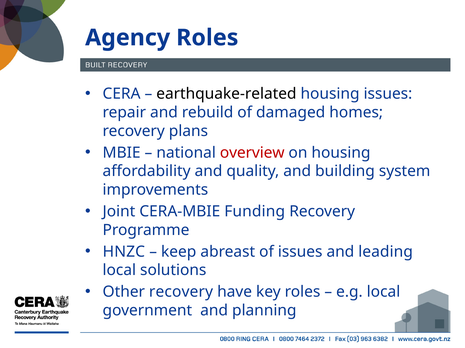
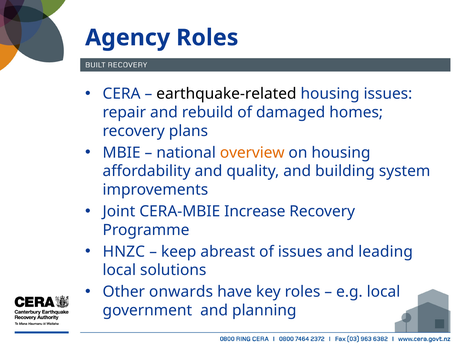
overview colour: red -> orange
Funding: Funding -> Increase
Other recovery: recovery -> onwards
